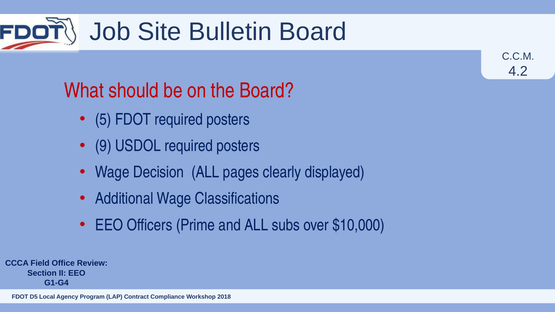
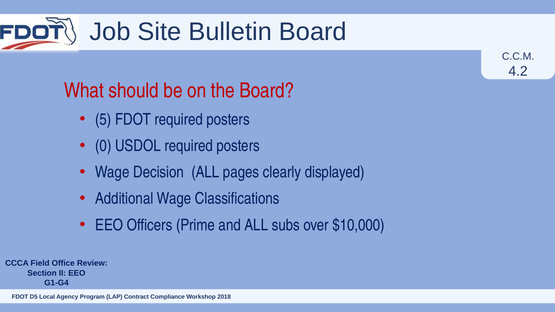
9: 9 -> 0
